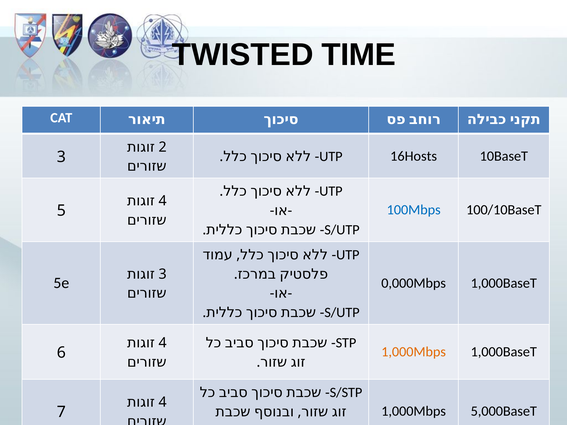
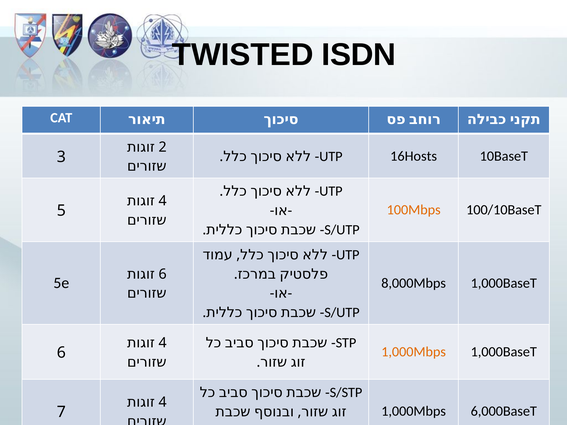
TIME: TIME -> ISDN
100Mbps colour: blue -> orange
5e 3: 3 -> 6
0,000Mbps: 0,000Mbps -> 8,000Mbps
5,000BaseT: 5,000BaseT -> 6,000BaseT
